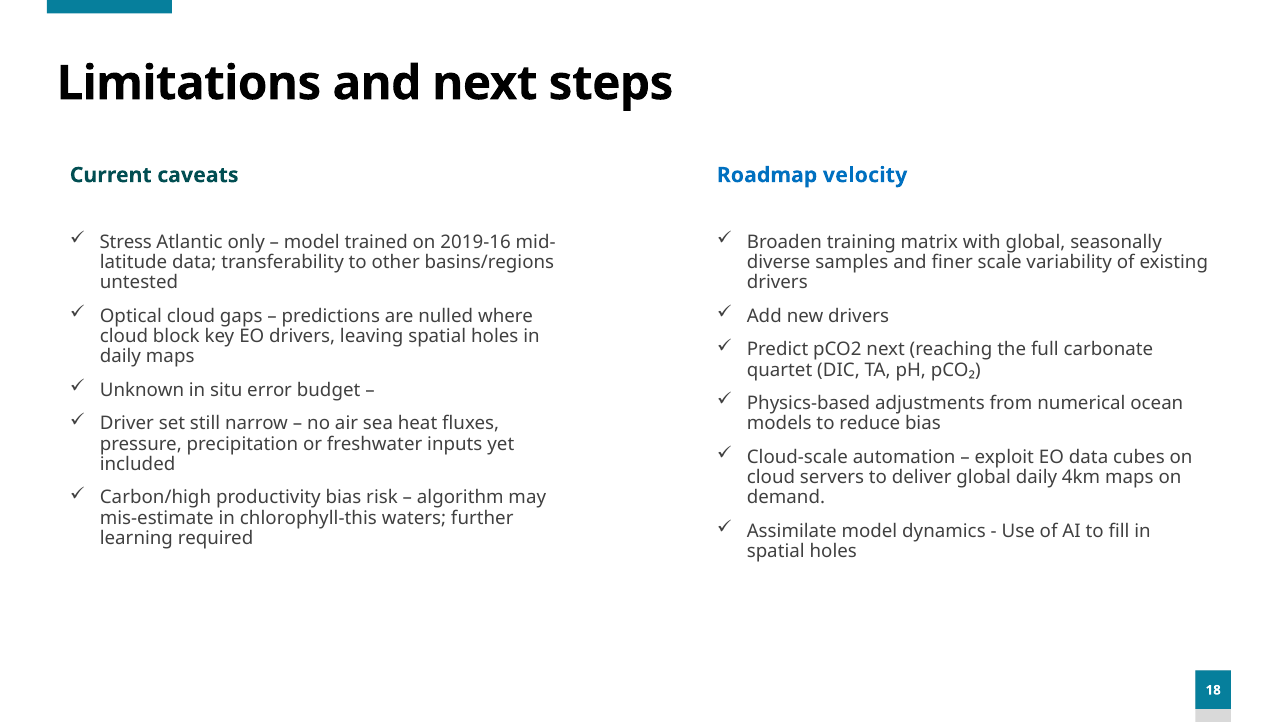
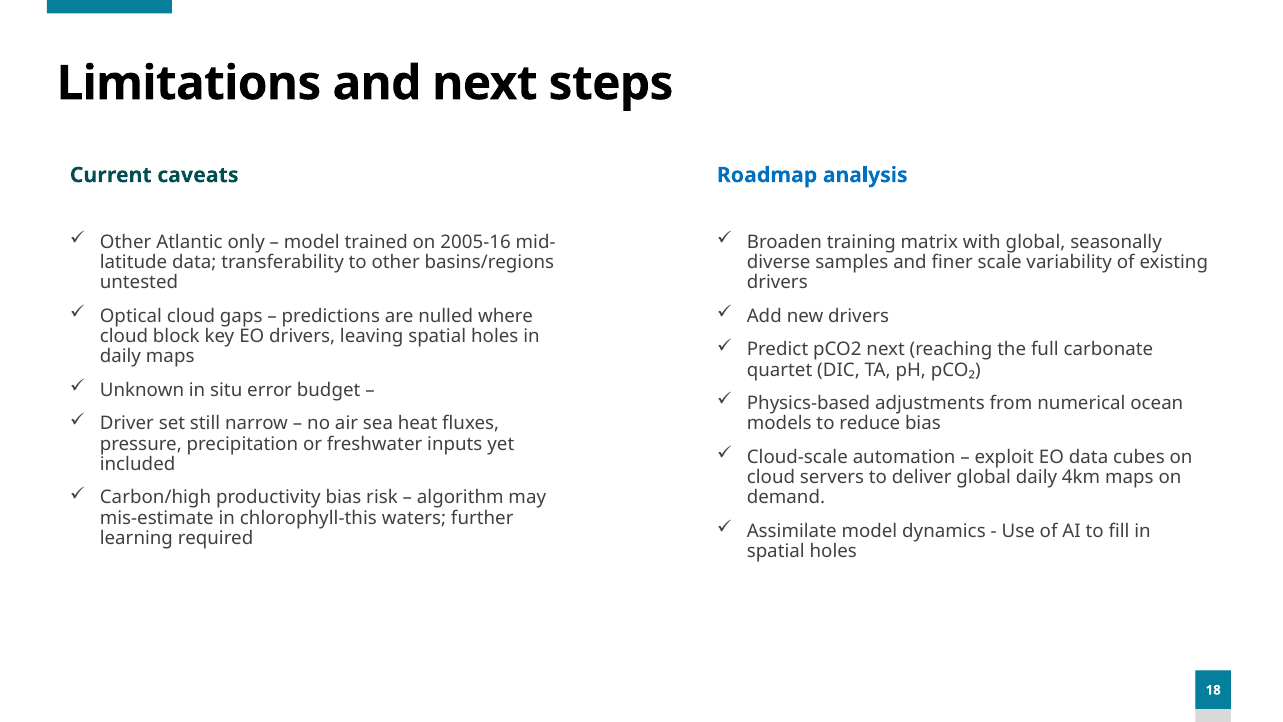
velocity: velocity -> analysis
Stress at (126, 242): Stress -> Other
2019-16: 2019-16 -> 2005-16
